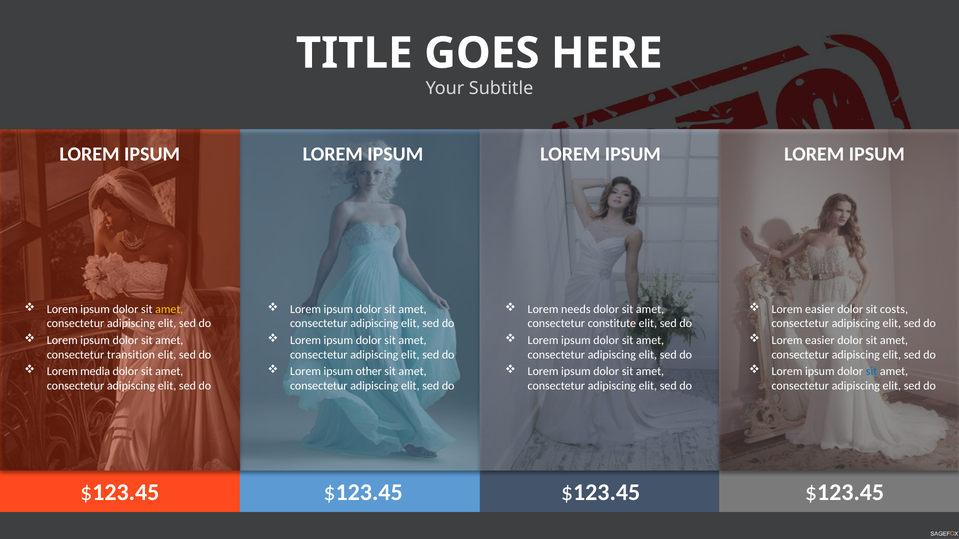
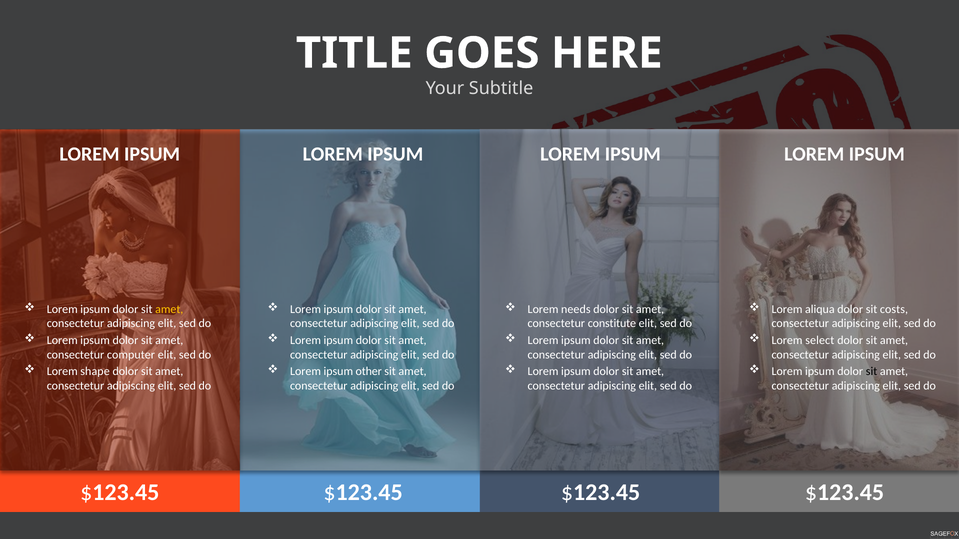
easier at (820, 309): easier -> aliqua
easier at (820, 341): easier -> select
transition: transition -> computer
media: media -> shape
sit at (872, 372) colour: blue -> black
